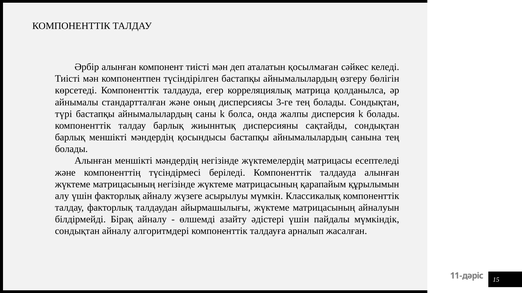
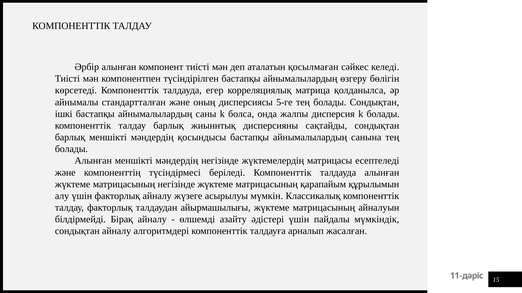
3-ге: 3-ге -> 5-ге
түрі: түрі -> ішкі
